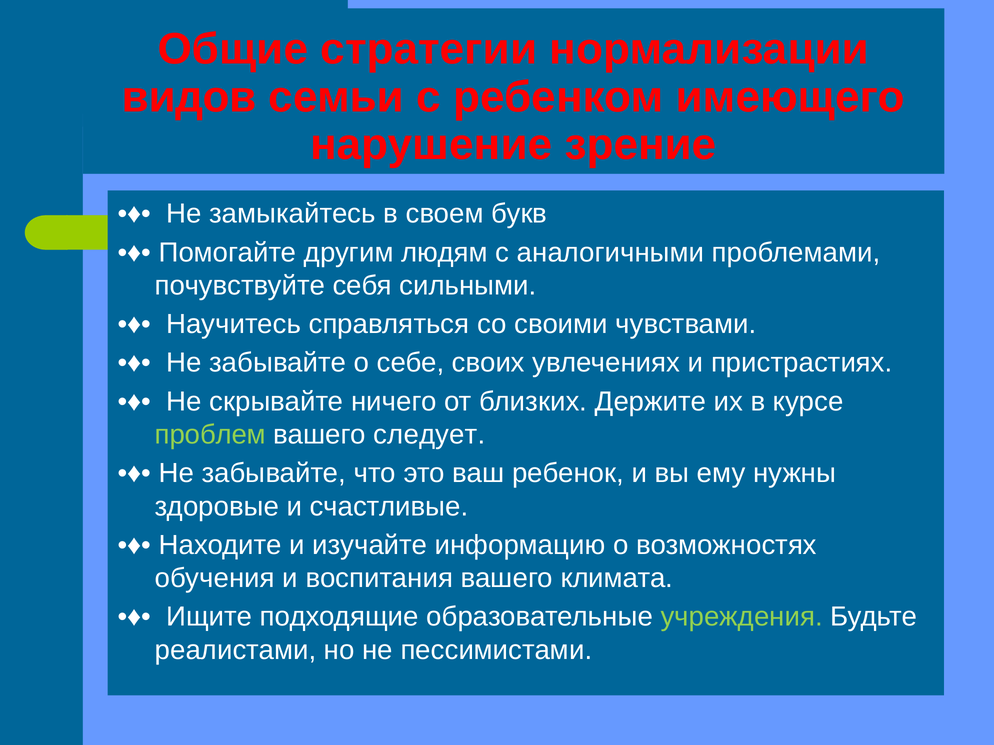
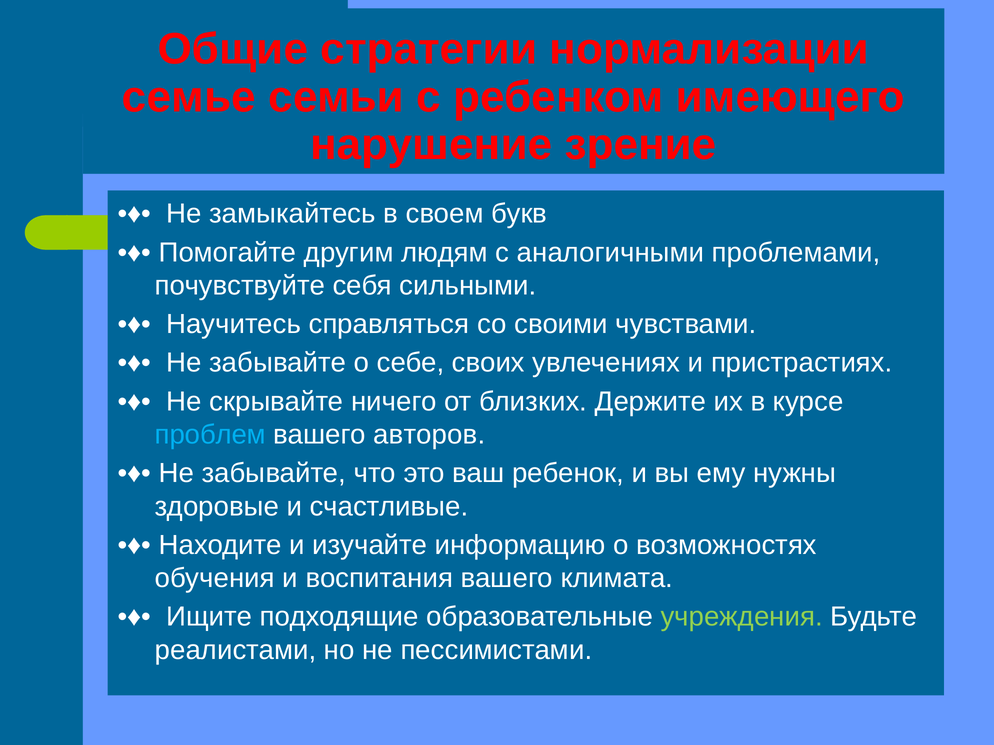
видов: видов -> семье
проблем colour: light green -> light blue
следует: следует -> авторов
